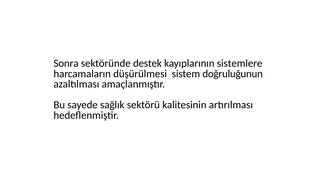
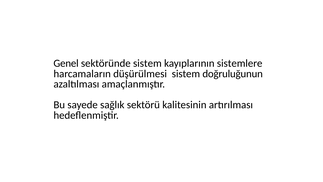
Sonra: Sonra -> Genel
sektöründe destek: destek -> sistem
